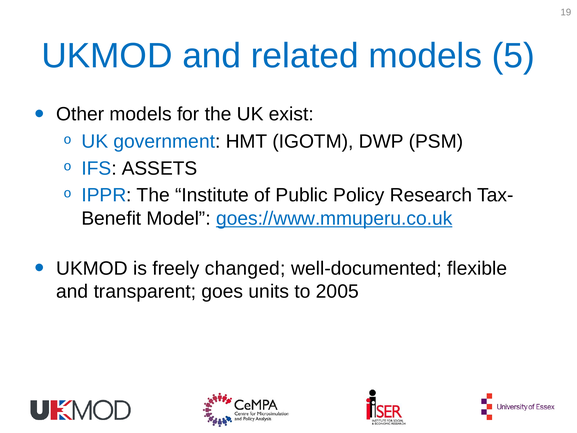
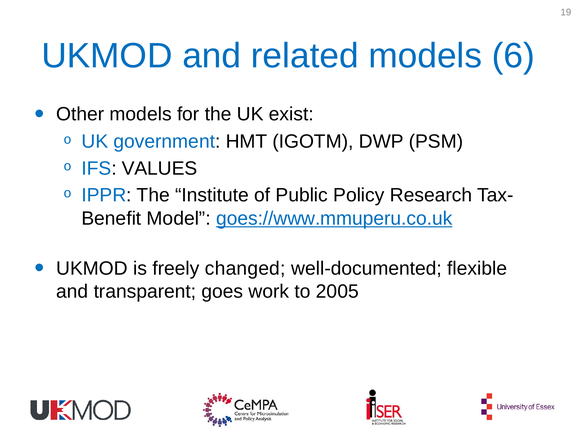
5: 5 -> 6
ASSETS: ASSETS -> VALUES
units: units -> work
